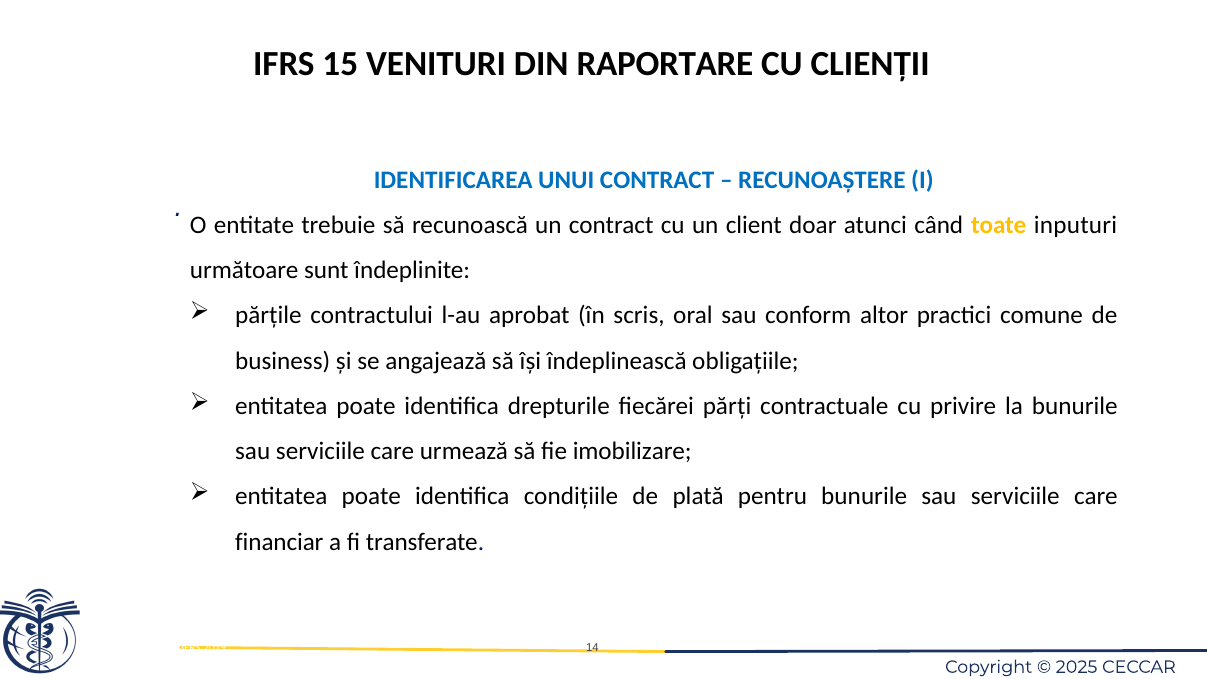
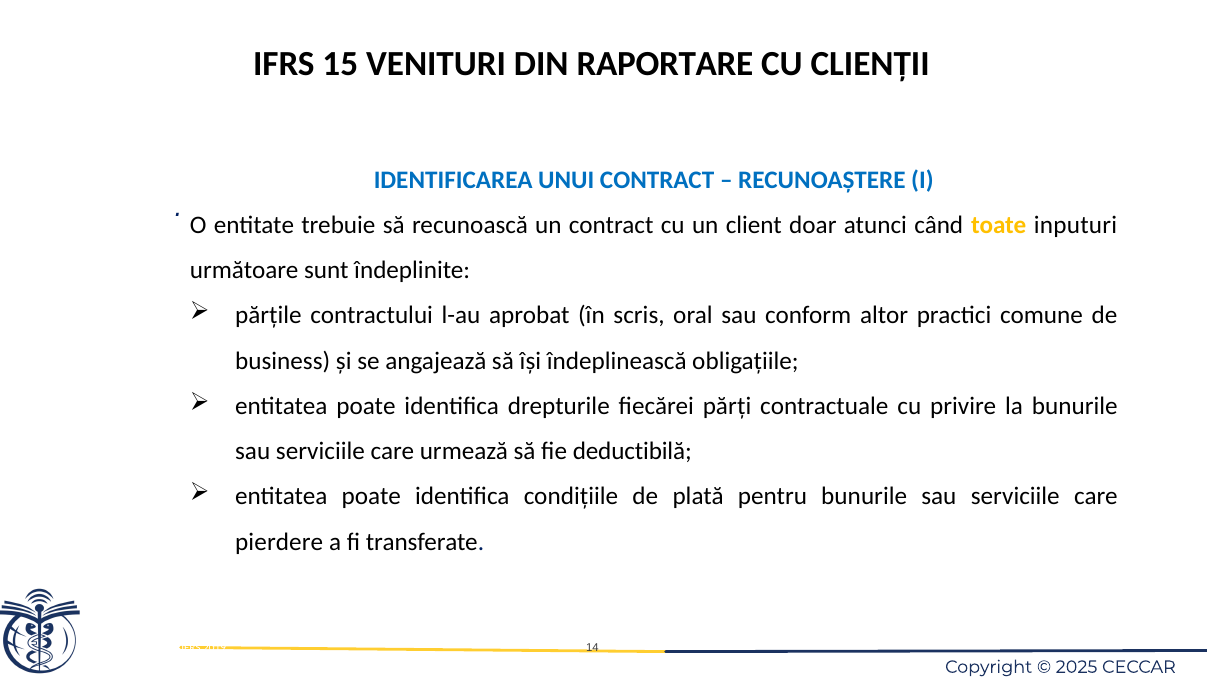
imobilizare: imobilizare -> deductibilă
financiar: financiar -> pierdere
